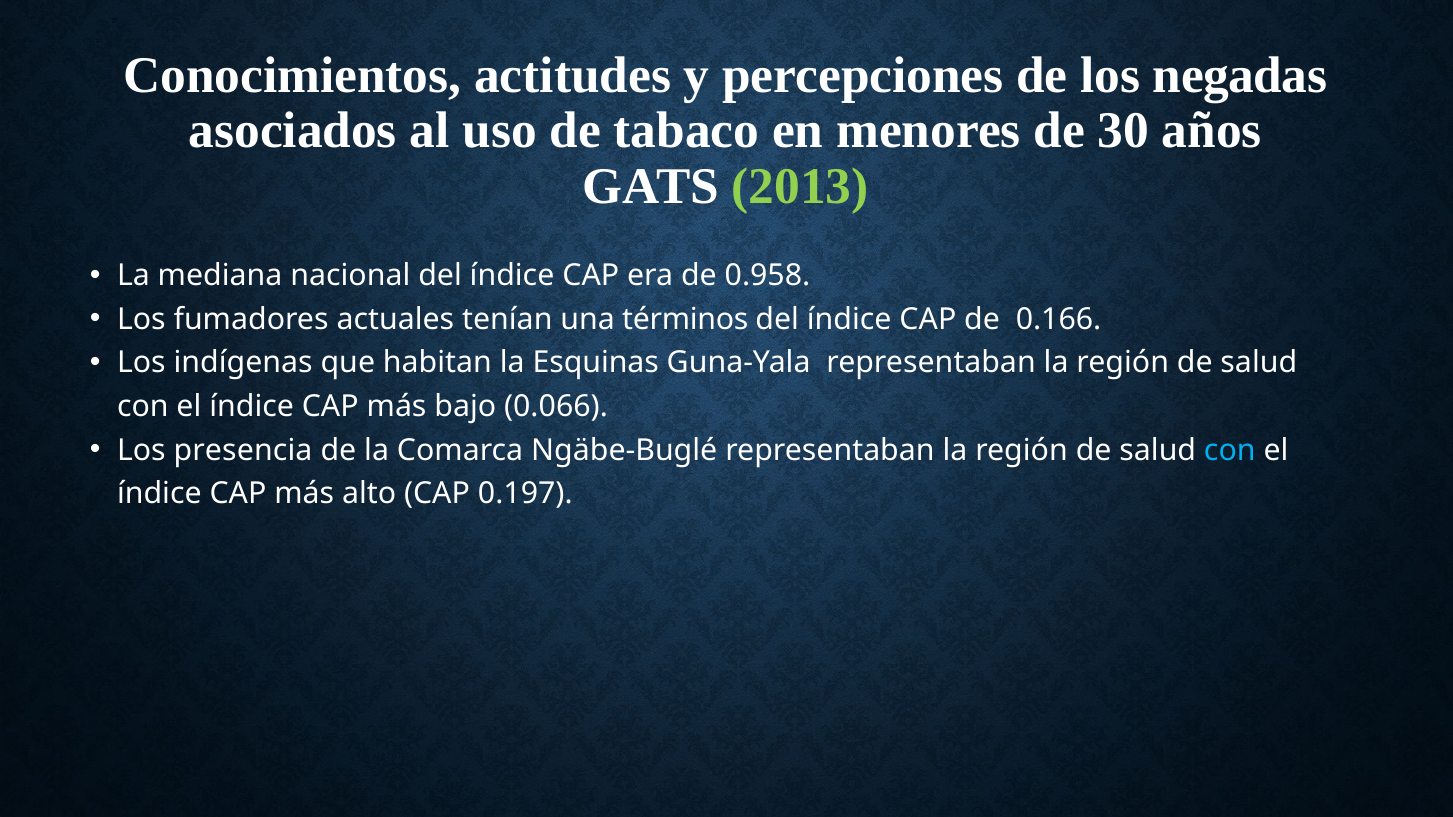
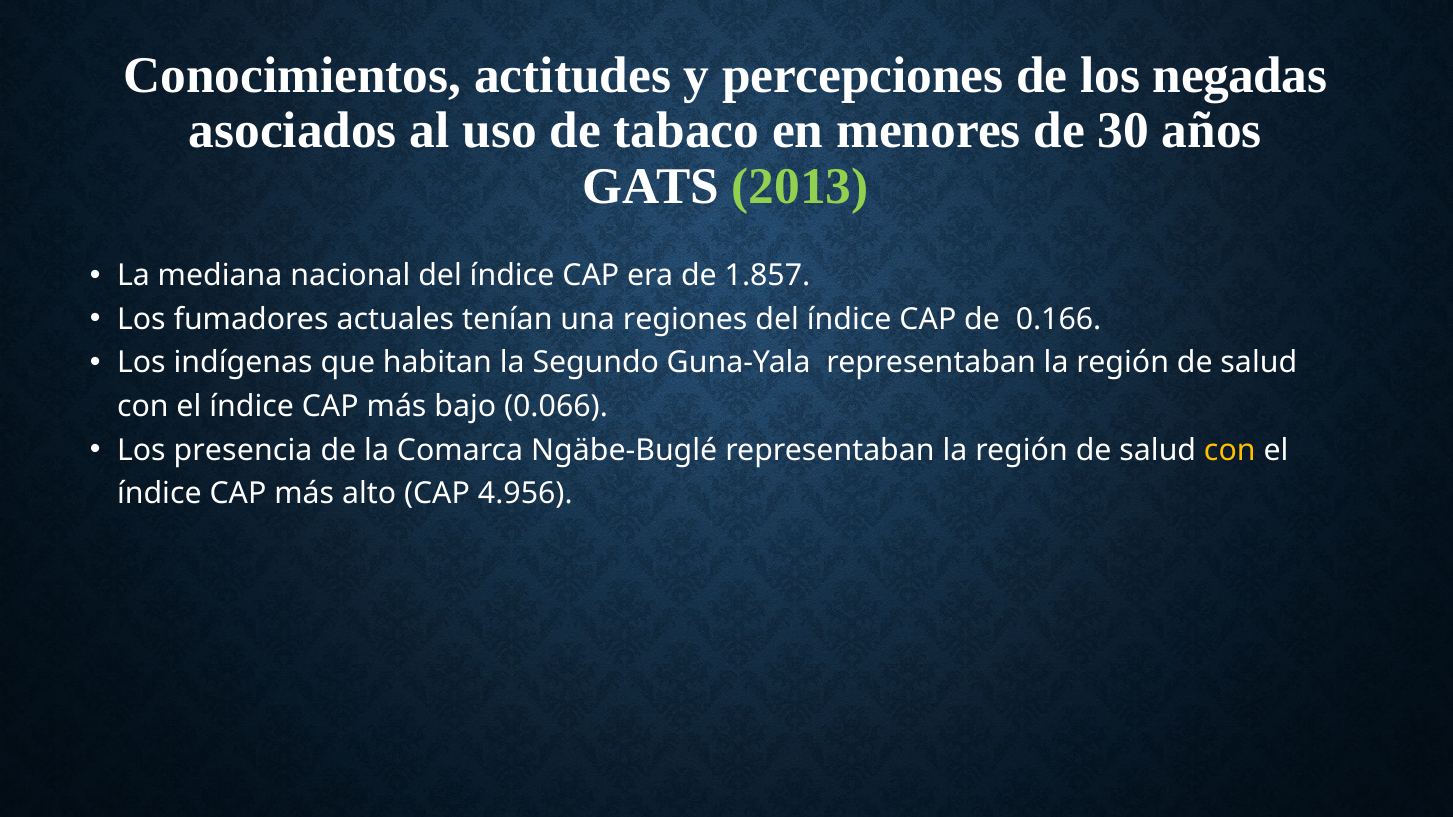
0.958: 0.958 -> 1.857
términos: términos -> regiones
Esquinas: Esquinas -> Segundo
con at (1230, 450) colour: light blue -> yellow
0.197: 0.197 -> 4.956
